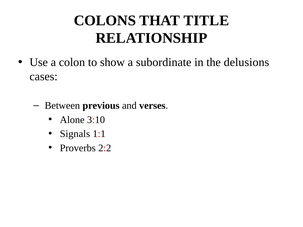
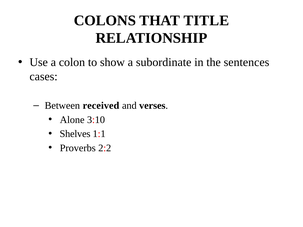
delusions: delusions -> sentences
previous: previous -> received
Signals: Signals -> Shelves
